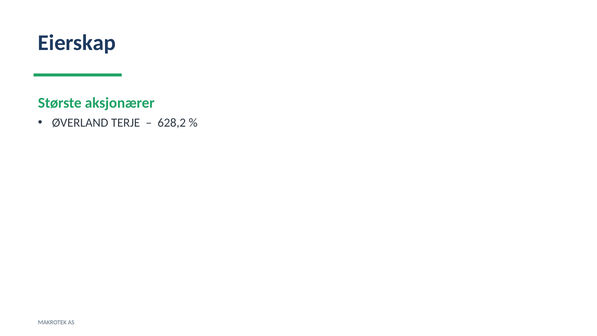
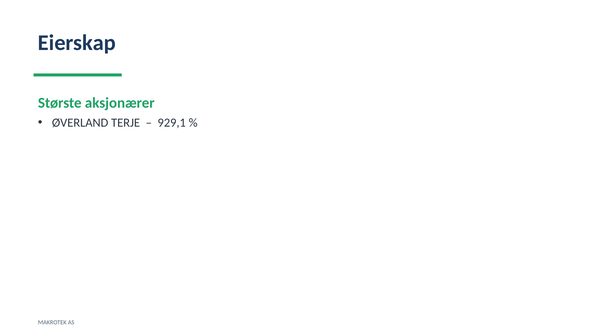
628,2: 628,2 -> 929,1
